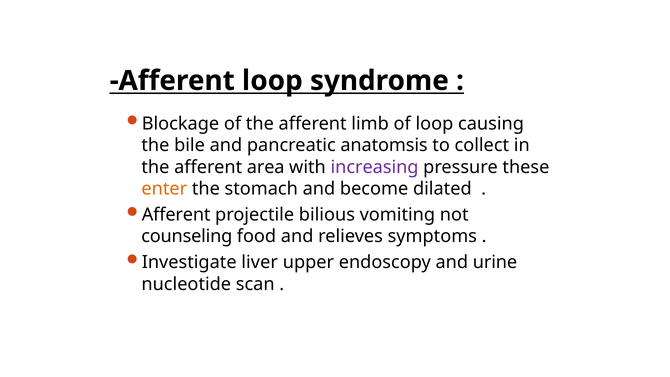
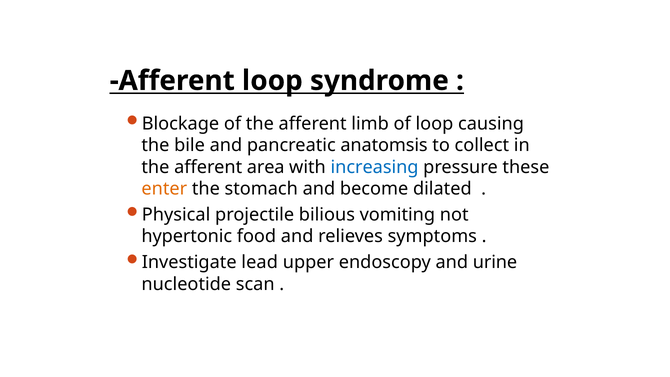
increasing colour: purple -> blue
Afferent at (176, 215): Afferent -> Physical
counseling: counseling -> hypertonic
liver: liver -> lead
